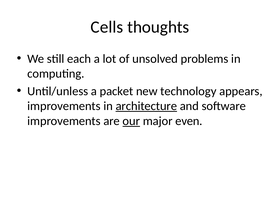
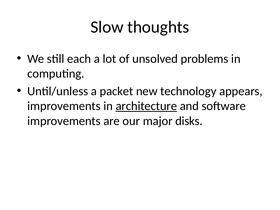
Cells: Cells -> Slow
our underline: present -> none
even: even -> disks
